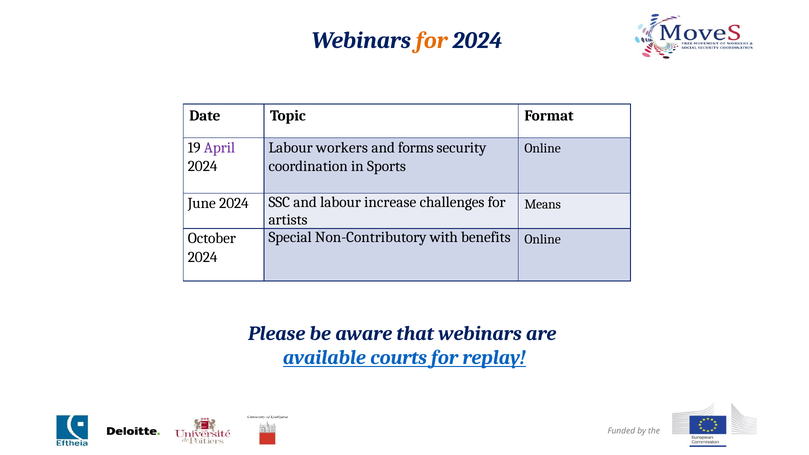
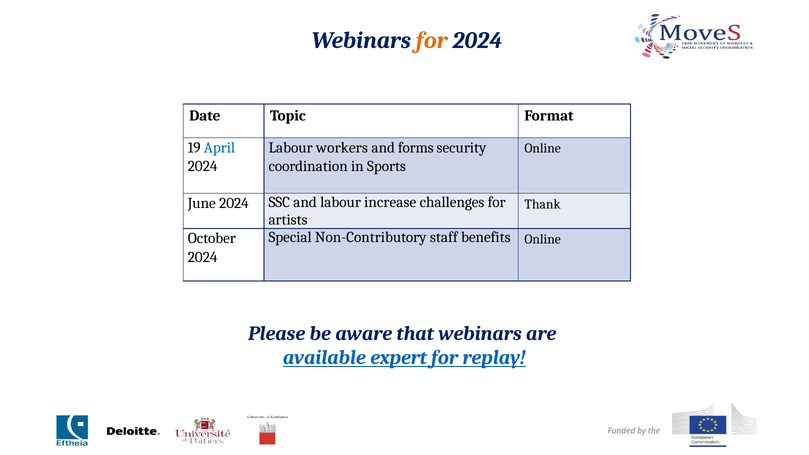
April colour: purple -> blue
Means: Means -> Thank
with: with -> staff
courts: courts -> expert
